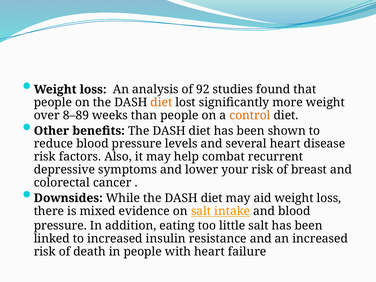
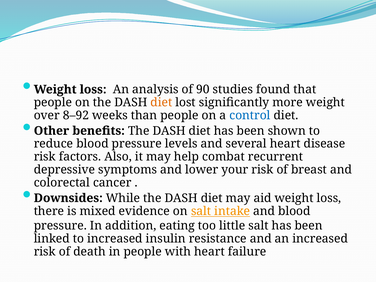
92: 92 -> 90
8–89: 8–89 -> 8–92
control colour: orange -> blue
